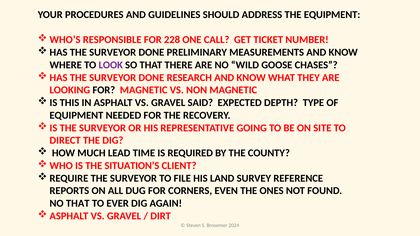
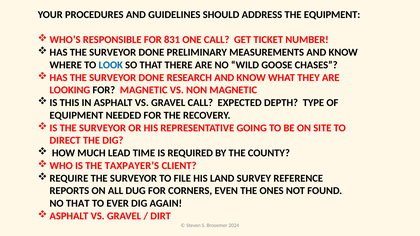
228: 228 -> 831
LOOK colour: purple -> blue
GRAVEL SAID: SAID -> CALL
SITUATION’S: SITUATION’S -> TAXPAYER’S
